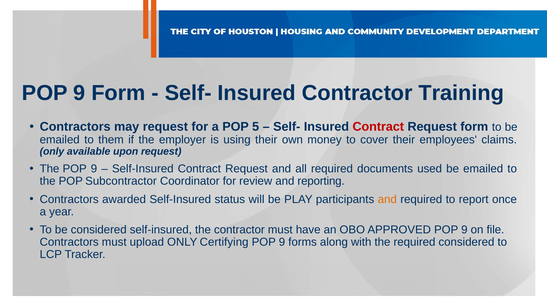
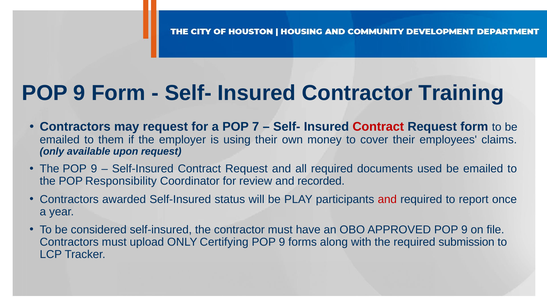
5: 5 -> 7
Subcontractor: Subcontractor -> Responsibility
reporting: reporting -> recorded
and at (387, 199) colour: orange -> red
required considered: considered -> submission
